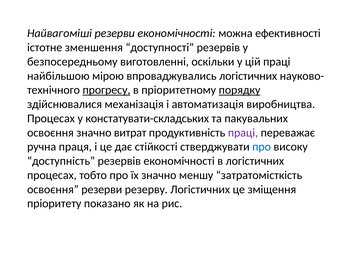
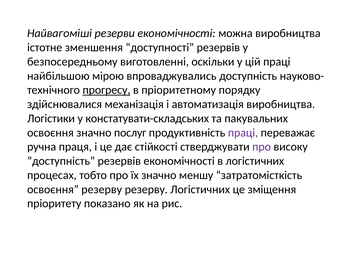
можна ефективності: ефективності -> виробництва
впроваджувались логістичних: логістичних -> доступність
порядку underline: present -> none
Процесах at (51, 119): Процесах -> Логістики
витрат: витрат -> послуг
про at (262, 147) colour: blue -> purple
освоєння резерви: резерви -> резерву
